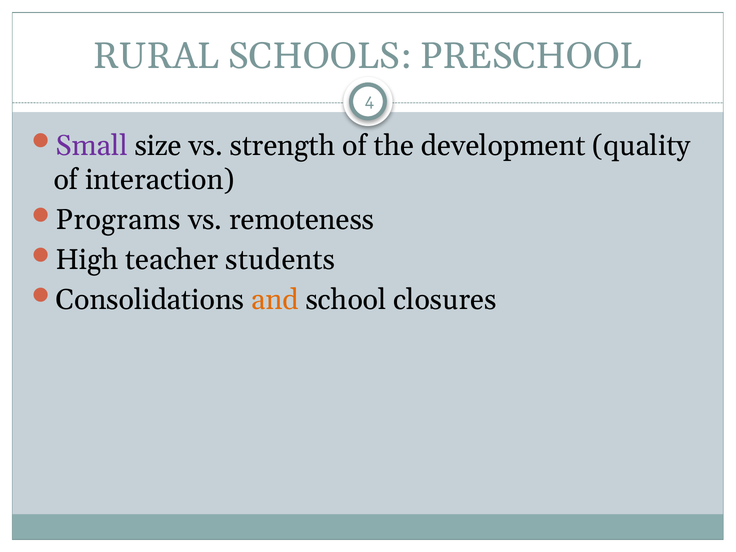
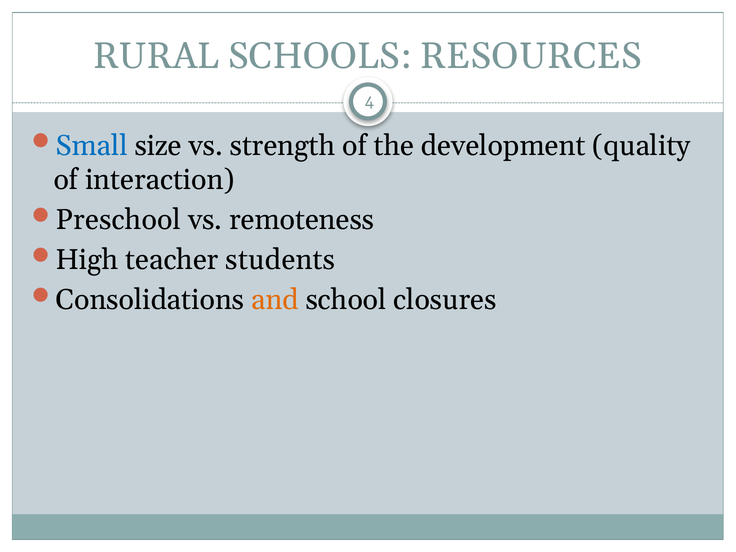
PRESCHOOL: PRESCHOOL -> RESOURCES
Small colour: purple -> blue
Programs: Programs -> Preschool
